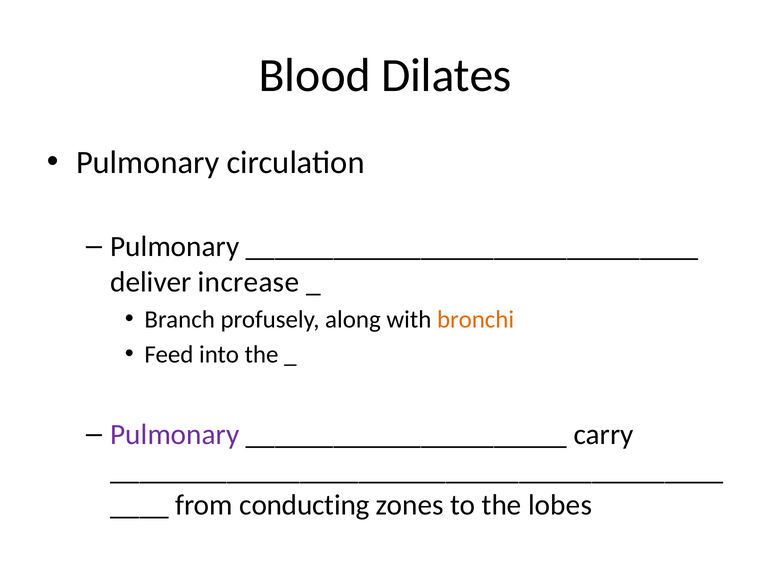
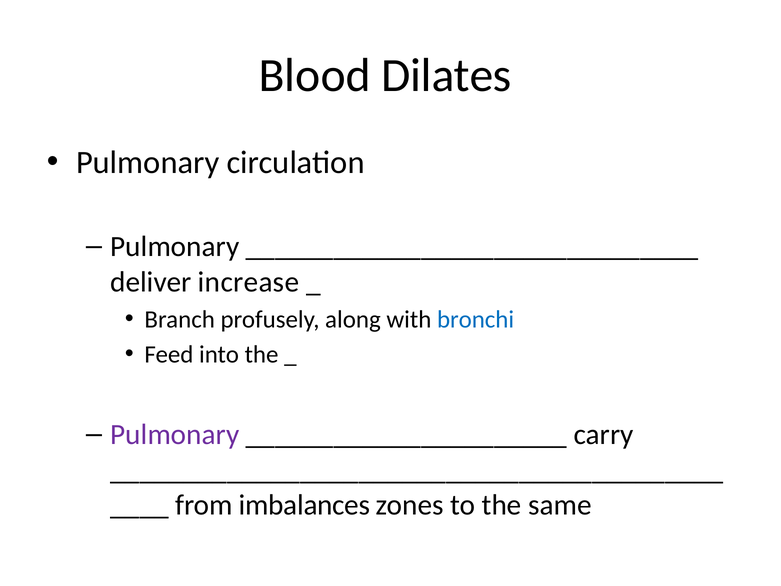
bronchi colour: orange -> blue
conducting: conducting -> imbalances
lobes: lobes -> same
